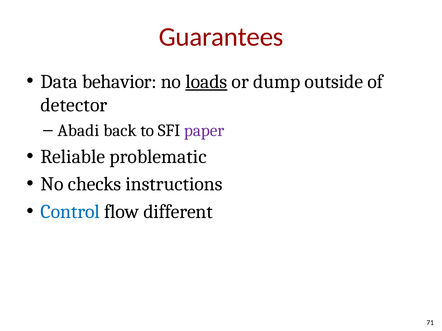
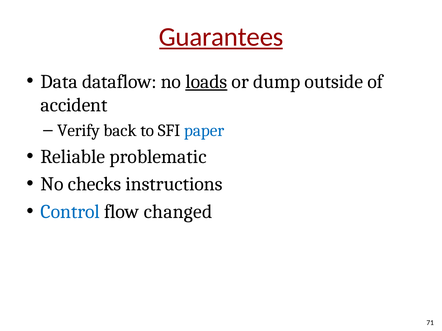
Guarantees underline: none -> present
behavior: behavior -> dataflow
detector: detector -> accident
Abadi: Abadi -> Verify
paper colour: purple -> blue
different: different -> changed
